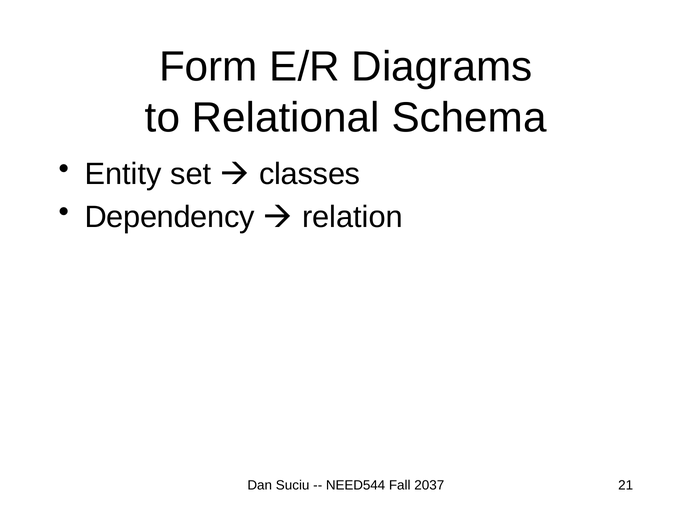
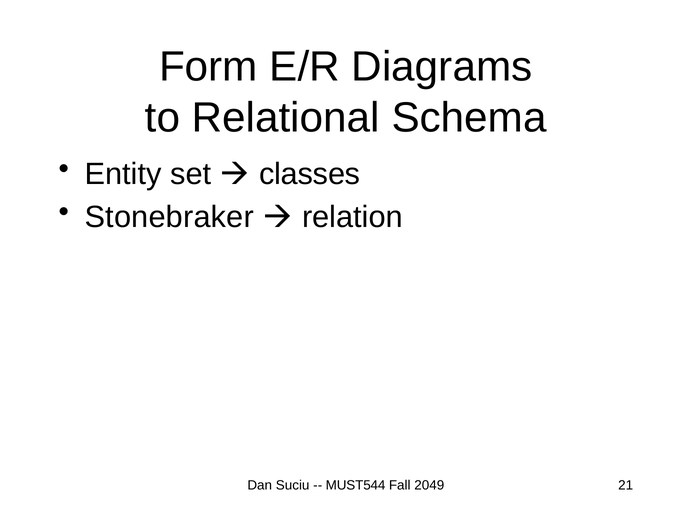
Dependency: Dependency -> Stonebraker
NEED544: NEED544 -> MUST544
2037: 2037 -> 2049
